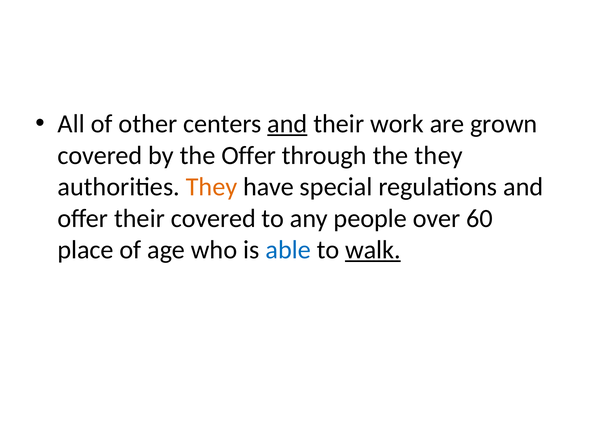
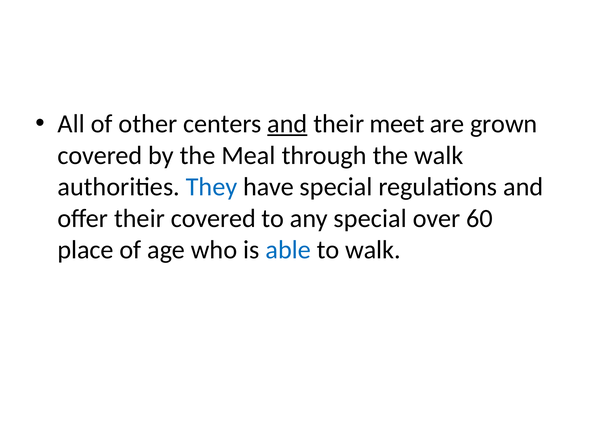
work: work -> meet
the Offer: Offer -> Meal
the they: they -> walk
They at (212, 187) colour: orange -> blue
any people: people -> special
walk at (373, 250) underline: present -> none
